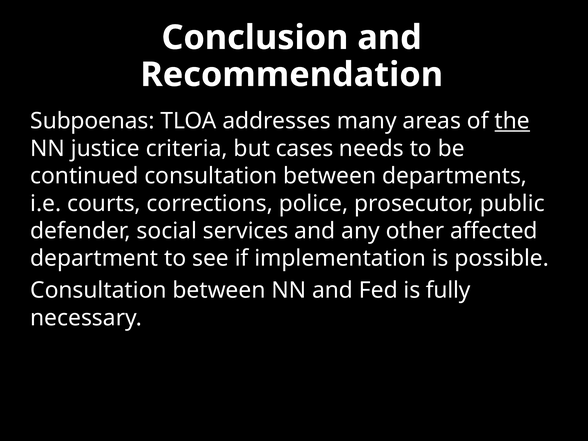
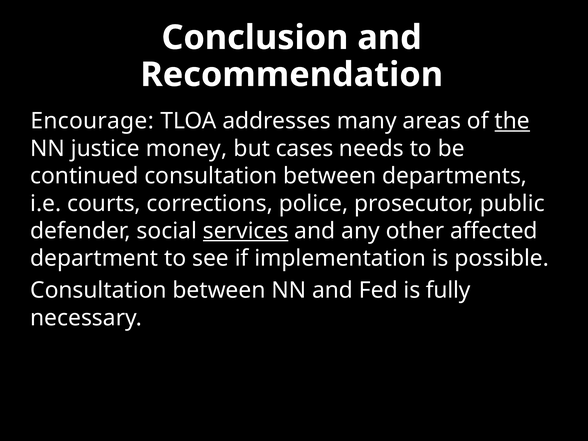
Subpoenas: Subpoenas -> Encourage
criteria: criteria -> money
services underline: none -> present
